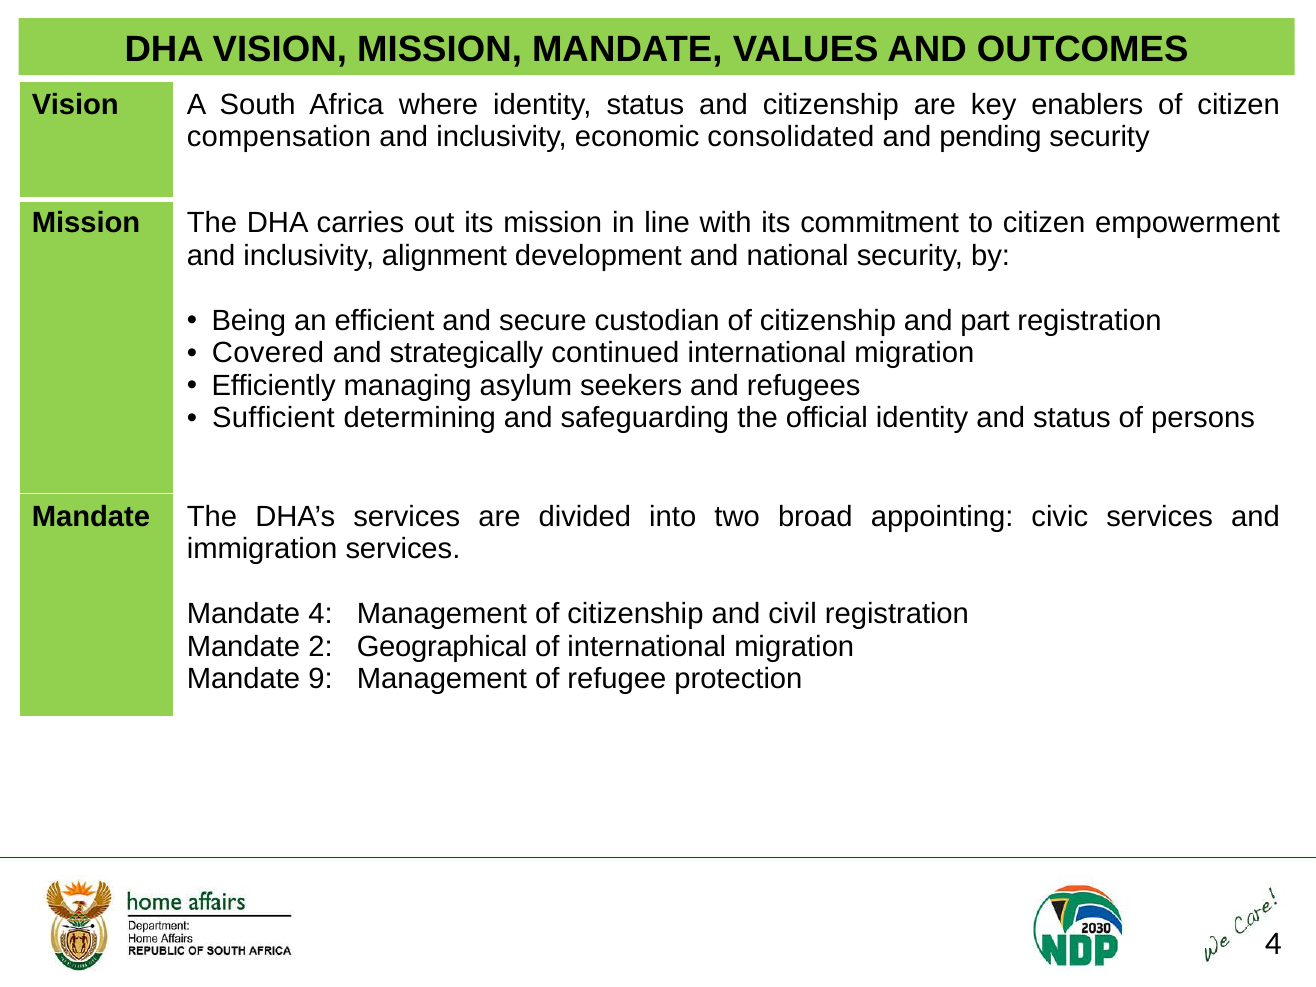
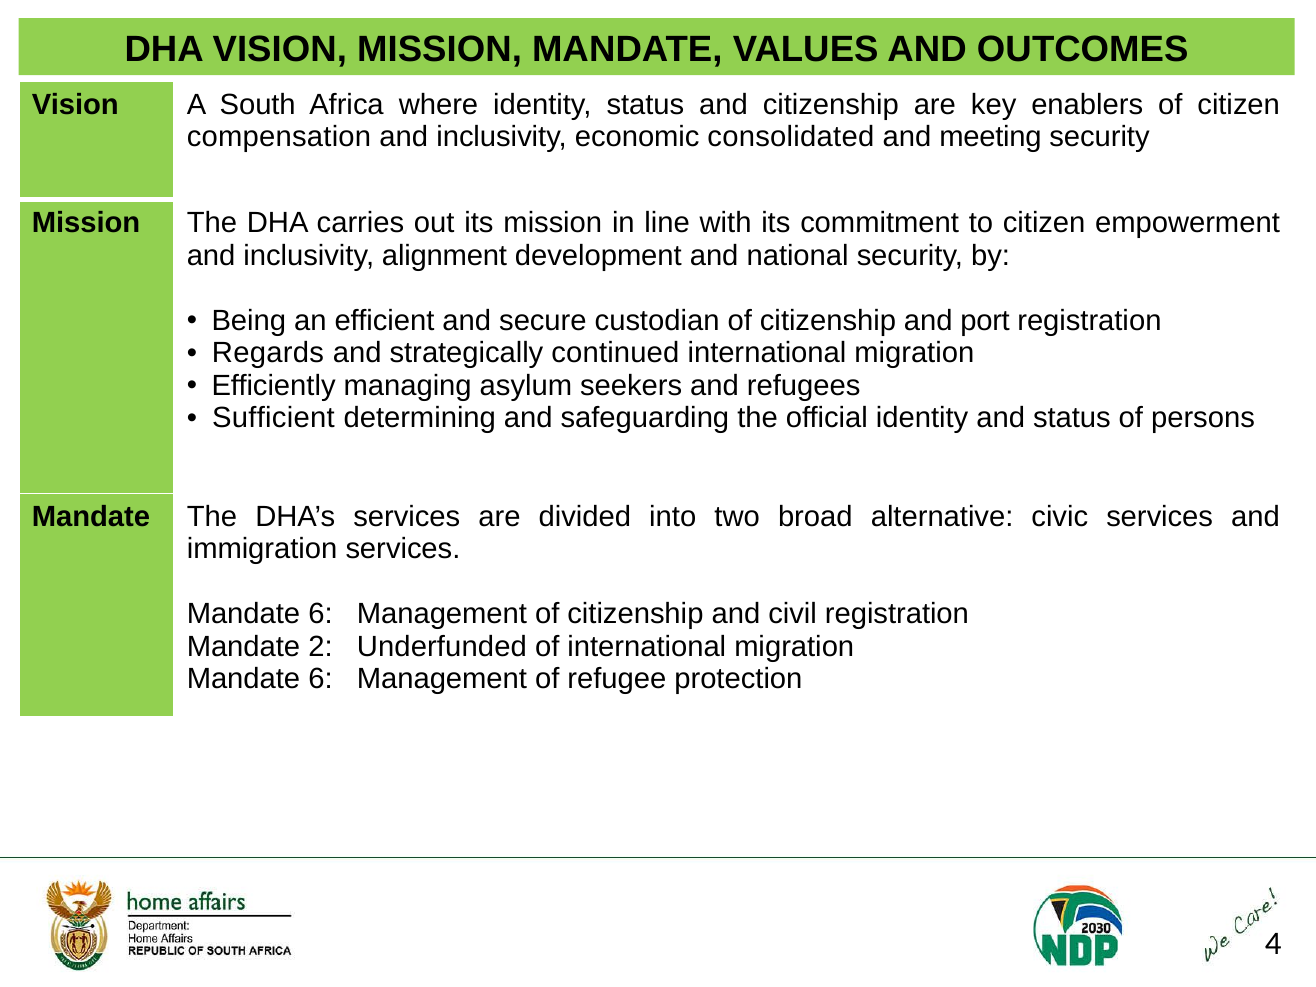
pending: pending -> meeting
part: part -> port
Covered: Covered -> Regards
appointing: appointing -> alternative
4 at (320, 614): 4 -> 6
Geographical: Geographical -> Underfunded
9 at (320, 679): 9 -> 6
